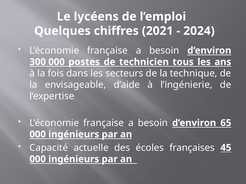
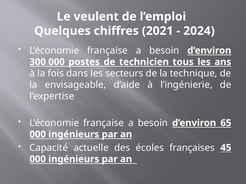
lycéens: lycéens -> veulent
